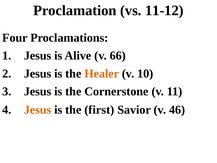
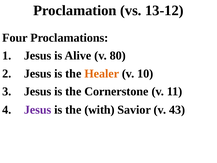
11-12: 11-12 -> 13-12
66: 66 -> 80
Jesus at (38, 110) colour: orange -> purple
first: first -> with
46: 46 -> 43
